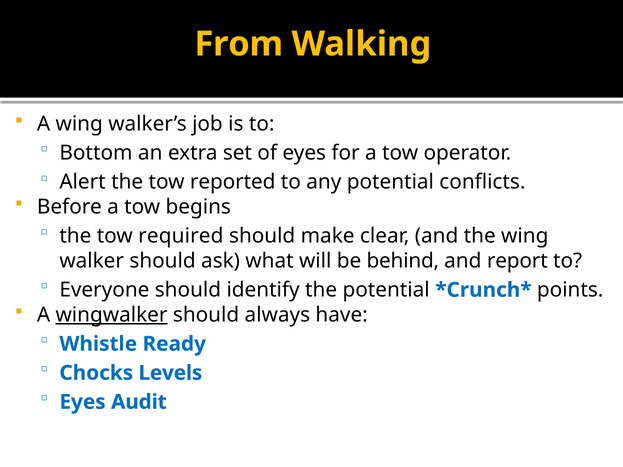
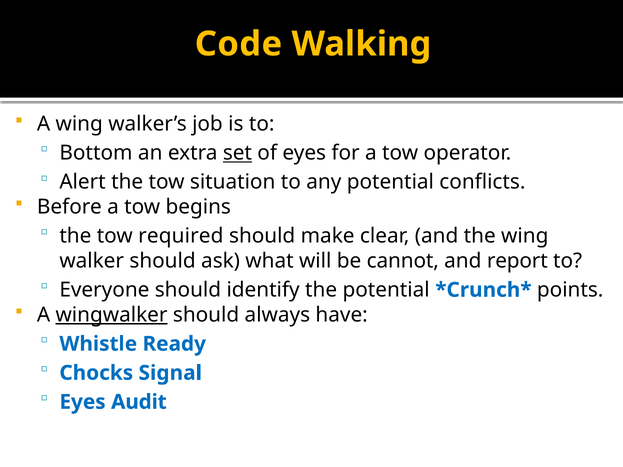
From: From -> Code
set underline: none -> present
reported: reported -> situation
behind: behind -> cannot
Levels: Levels -> Signal
